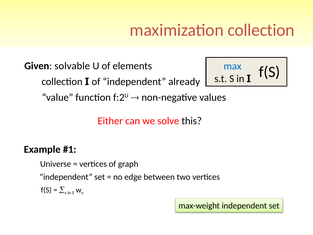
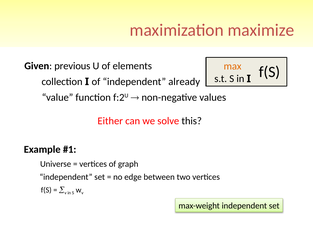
maximization collection: collection -> maximize
solvable: solvable -> previous
max colour: blue -> orange
